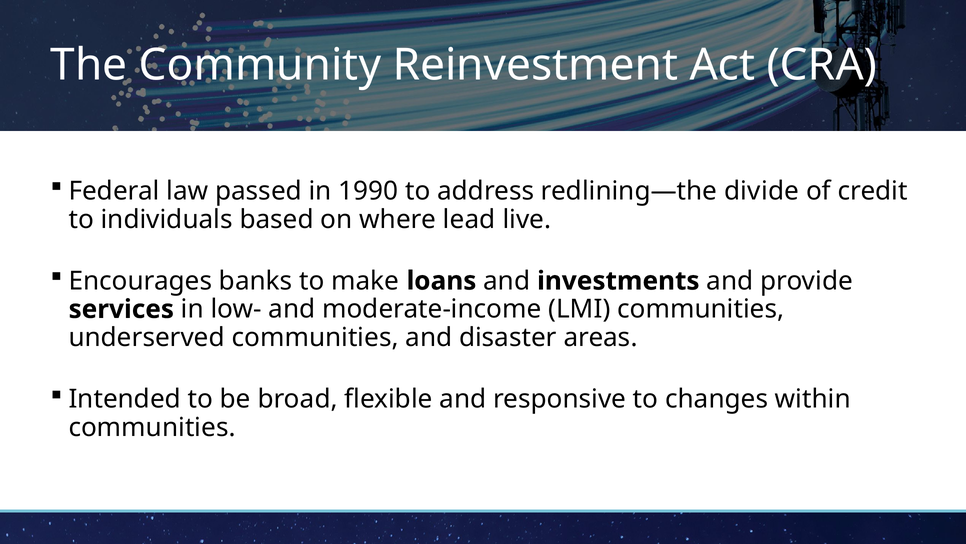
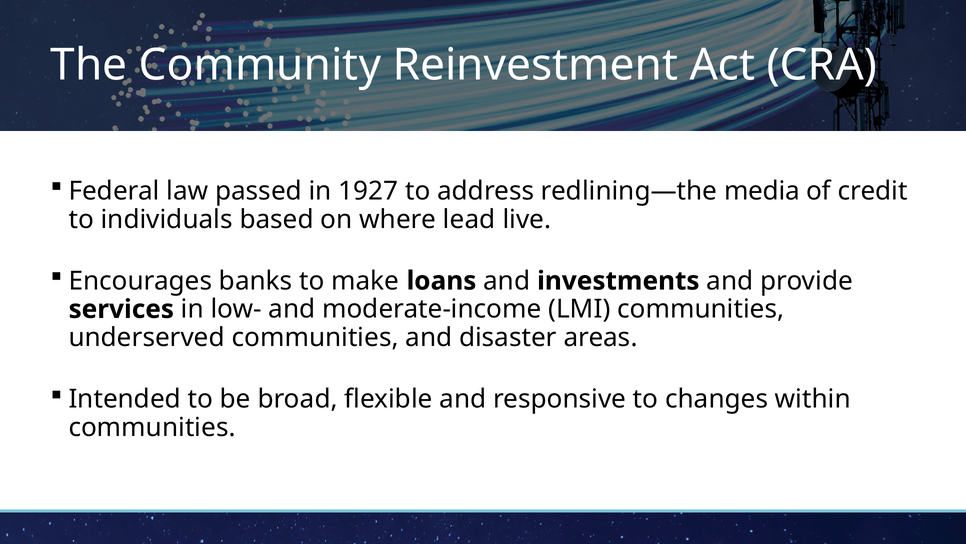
1990: 1990 -> 1927
divide: divide -> media
